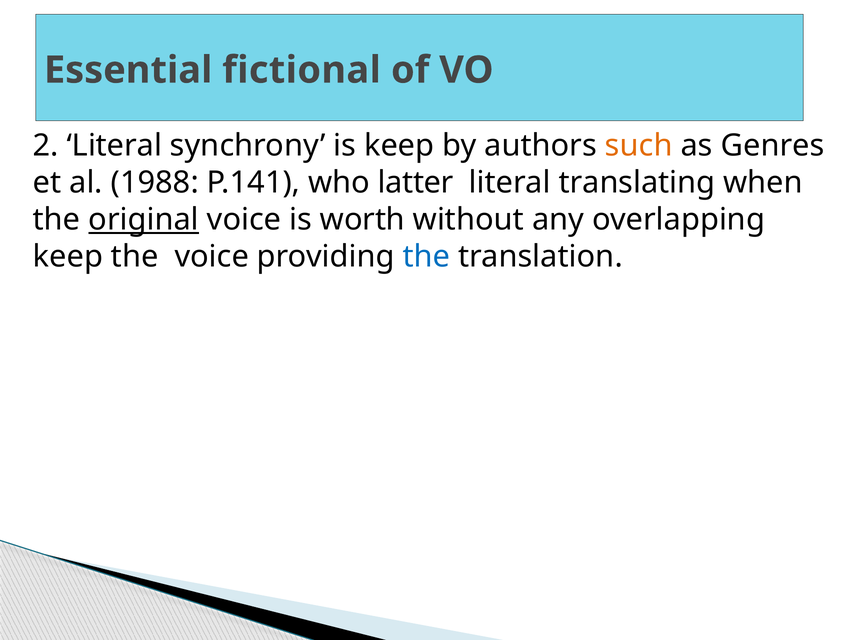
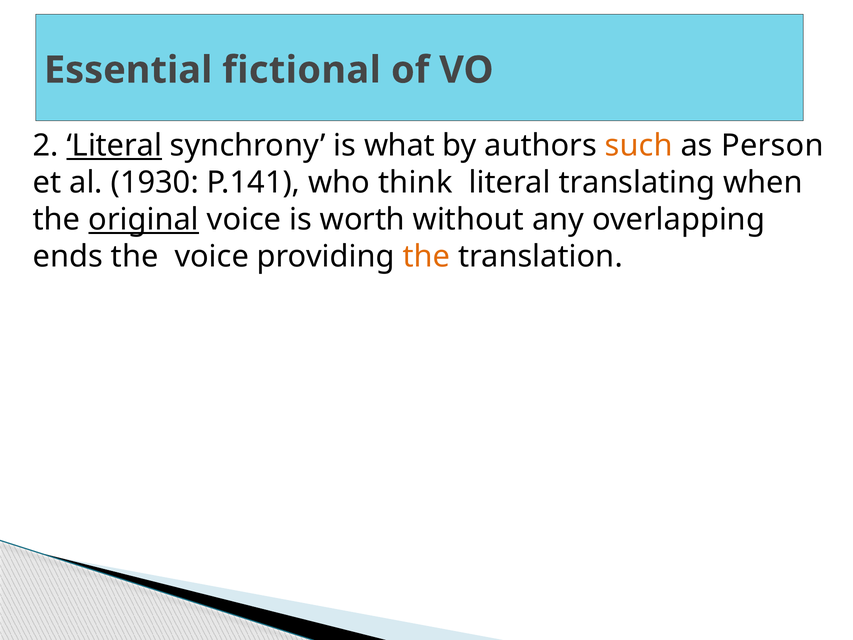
Literal at (114, 146) underline: none -> present
is keep: keep -> what
Genres: Genres -> Person
1988: 1988 -> 1930
latter: latter -> think
keep at (68, 256): keep -> ends
the at (426, 256) colour: blue -> orange
